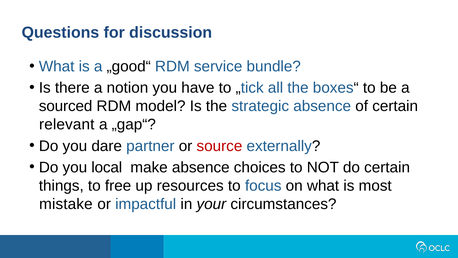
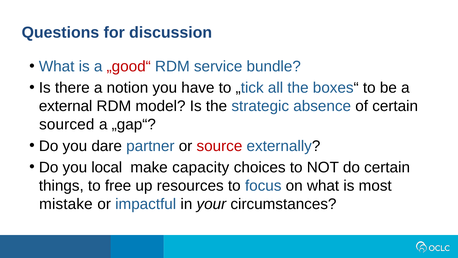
„good“ colour: black -> red
sourced: sourced -> external
relevant: relevant -> sourced
make absence: absence -> capacity
